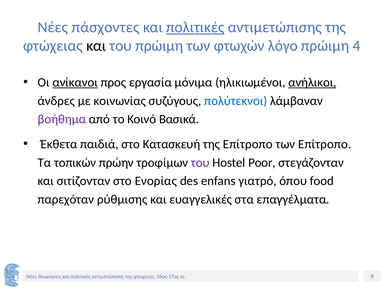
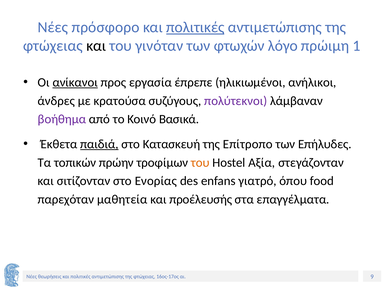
πάσχοντες: πάσχοντες -> πρόσφορο
του πρώιμη: πρώιμη -> γινόταν
4: 4 -> 1
μόνιμα: μόνιμα -> έπρεπε
ανήλικοι underline: present -> none
κοινωνίας: κοινωνίας -> κρατούσα
πολύτεκνοι colour: blue -> purple
παιδιά underline: none -> present
των Επίτροπο: Επίτροπο -> Επήλυδες
του at (200, 163) colour: purple -> orange
Poor: Poor -> Αξία
ρύθμισης: ρύθμισης -> μαθητεία
ευαγγελικές: ευαγγελικές -> προέλευσής
